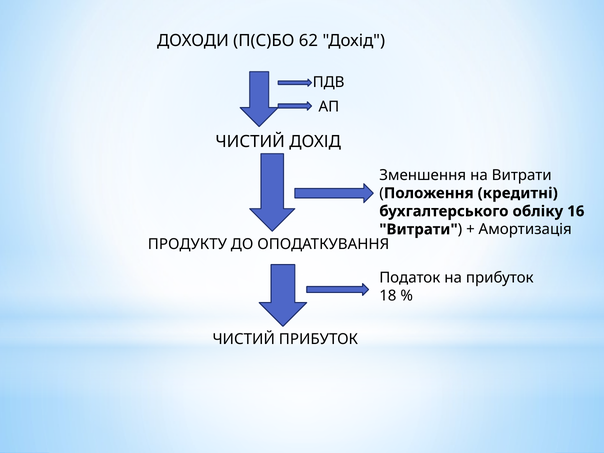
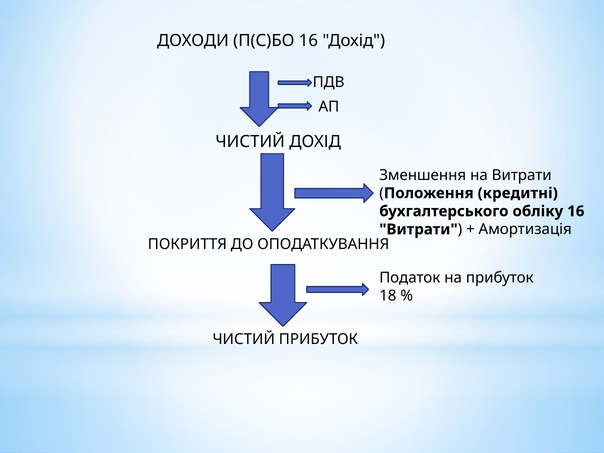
П(С)БО 62: 62 -> 16
ПРОДУКТУ: ПРОДУКТУ -> ПОКРИТТЯ
